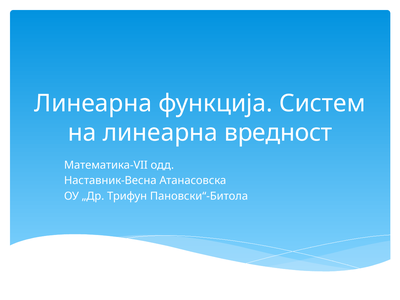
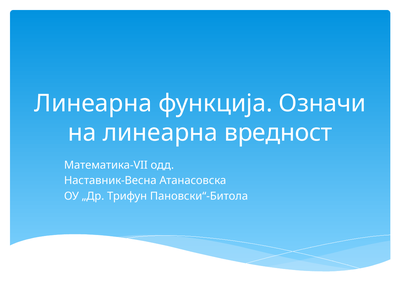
Систем: Систем -> Означи
